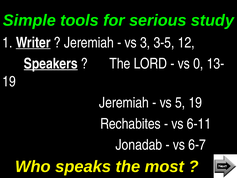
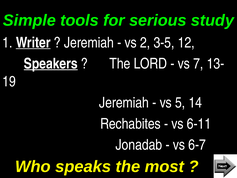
3: 3 -> 2
0: 0 -> 7
5 19: 19 -> 14
